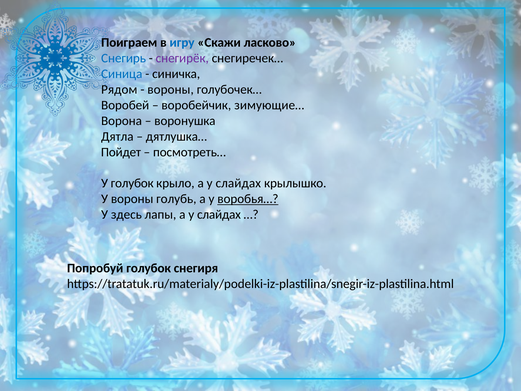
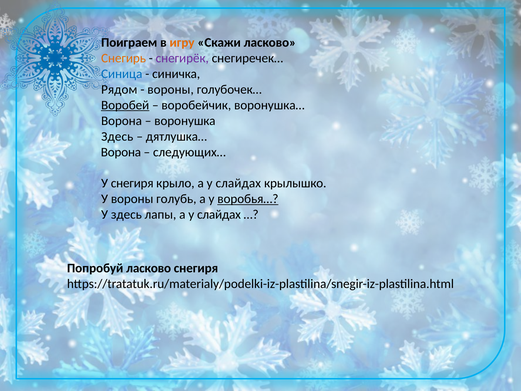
игру colour: blue -> orange
Снегирь colour: blue -> orange
Воробей underline: none -> present
зимующие…: зимующие… -> воронушка…
Дятла at (117, 136): Дятла -> Здесь
Пойдет at (121, 152): Пойдет -> Ворона
посмотреть…: посмотреть… -> следующих…
У голубок: голубок -> снегиря
Попробуй голубок: голубок -> ласково
